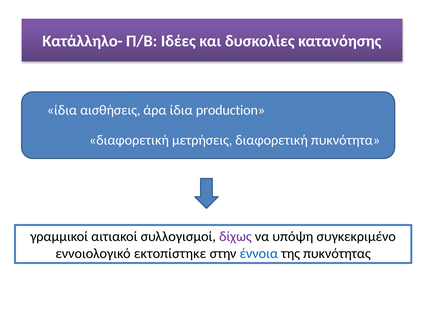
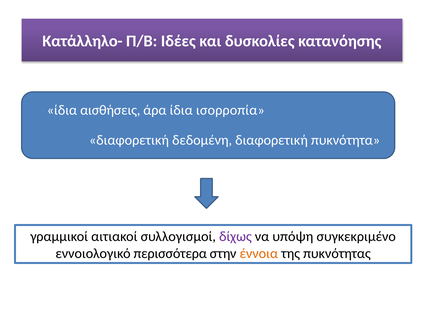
production: production -> ισορροπία
μετρήσεις: μετρήσεις -> δεδομένη
εκτοπίστηκε: εκτοπίστηκε -> περισσότερα
έννοια colour: blue -> orange
